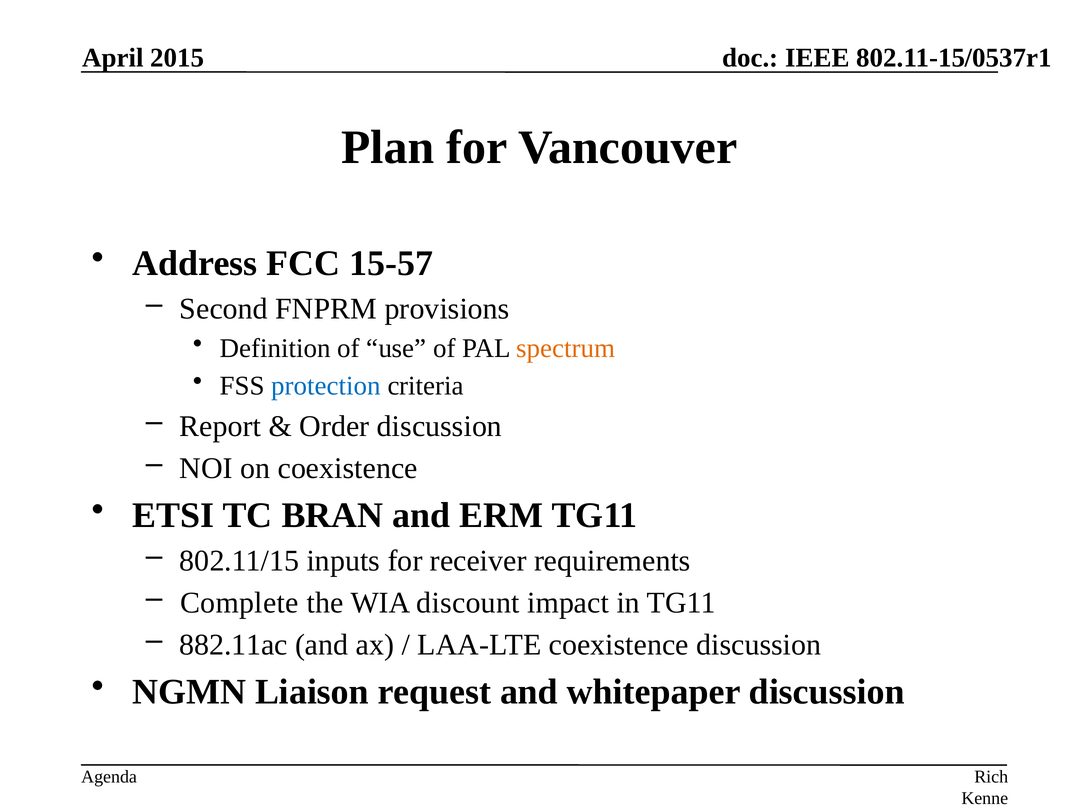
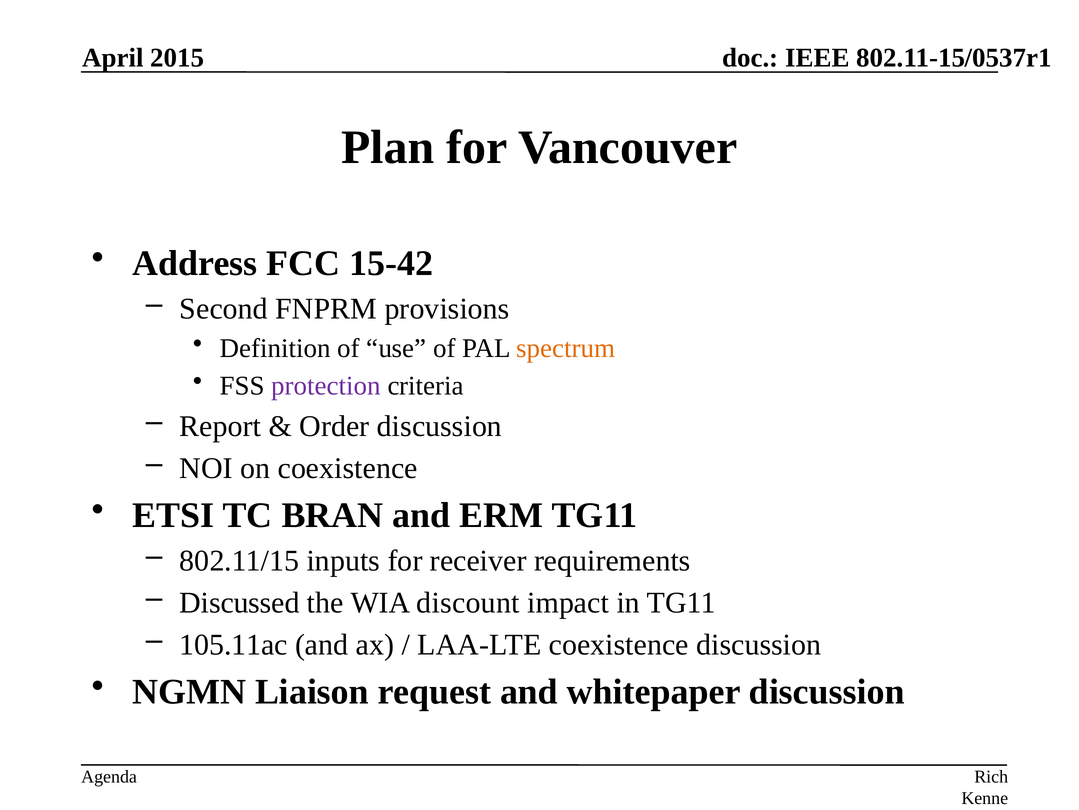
15-57: 15-57 -> 15-42
protection colour: blue -> purple
Complete: Complete -> Discussed
882.11ac: 882.11ac -> 105.11ac
